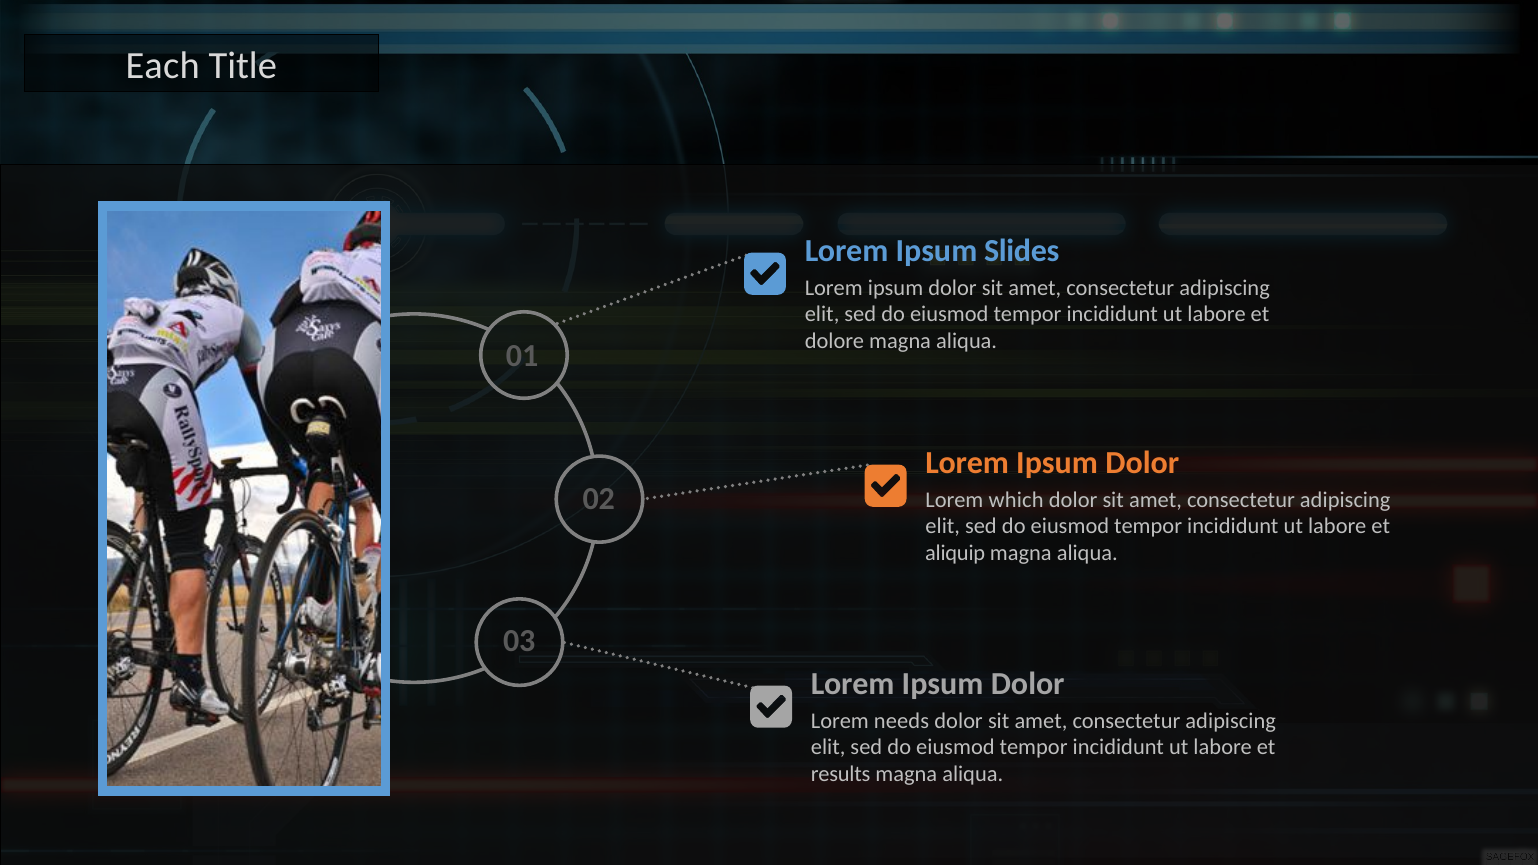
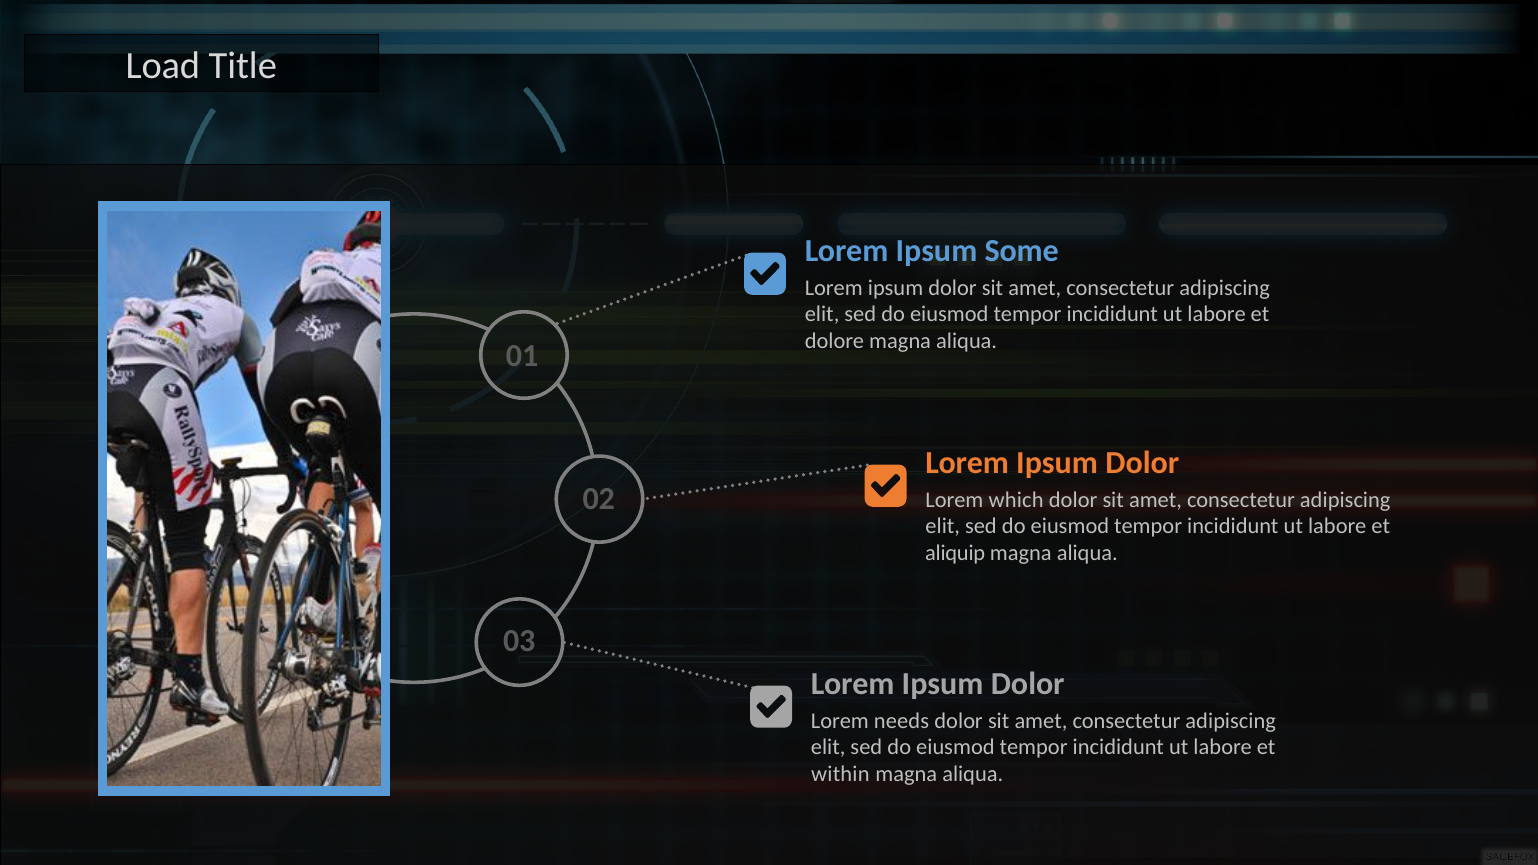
Each: Each -> Load
Slides: Slides -> Some
results: results -> within
